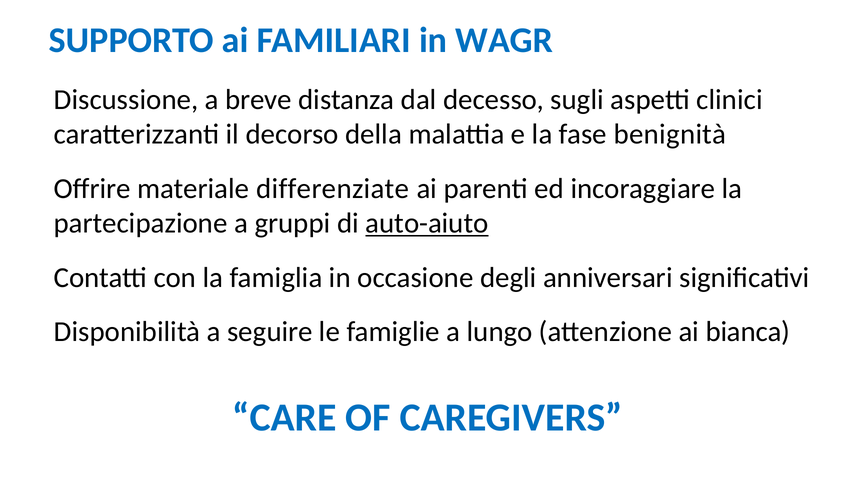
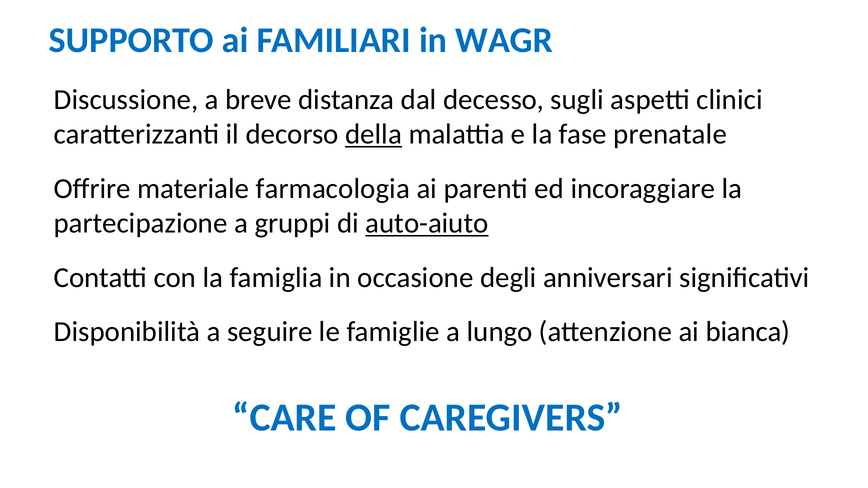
della underline: none -> present
benignità: benignità -> prenatale
differenziate: differenziate -> farmacologia
